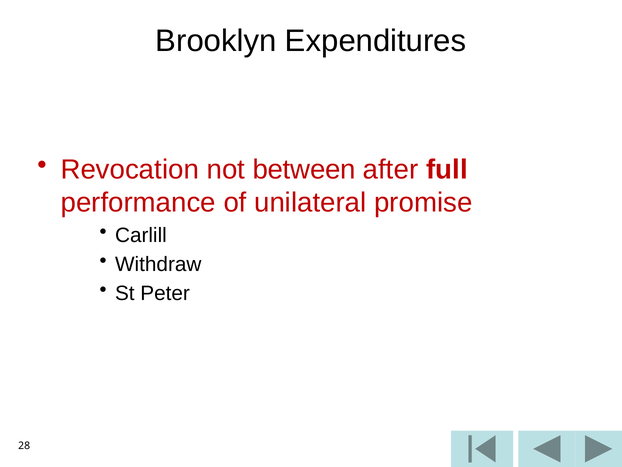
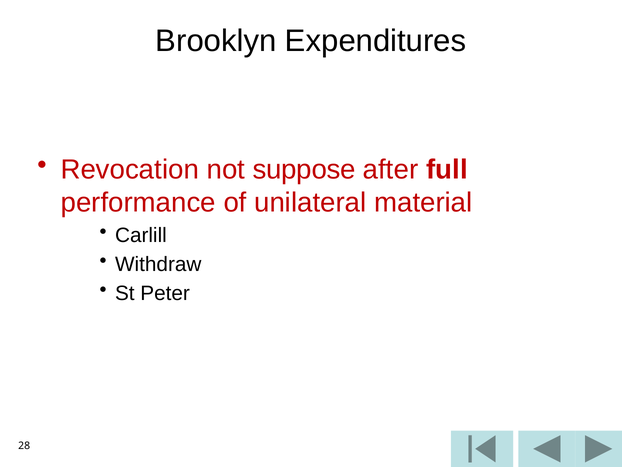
between: between -> suppose
promise: promise -> material
